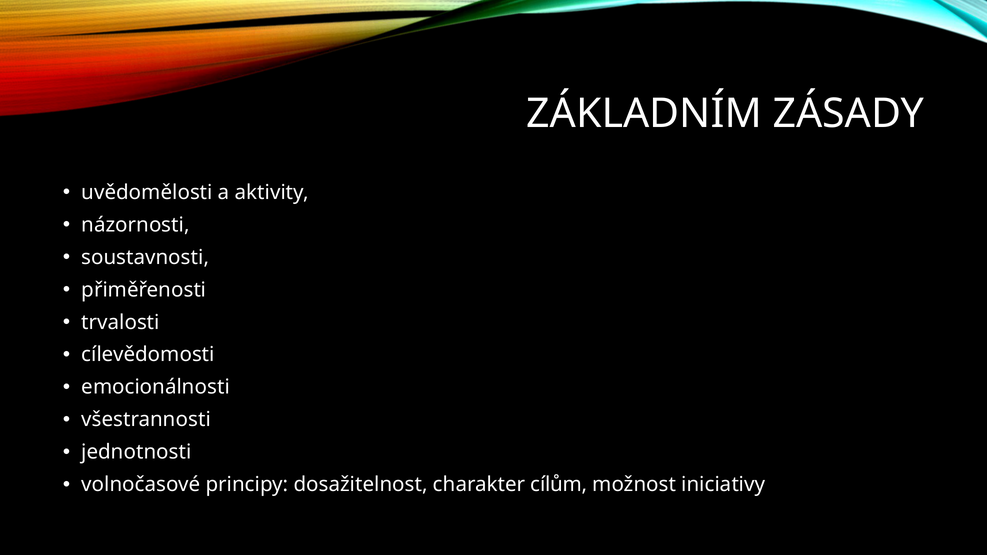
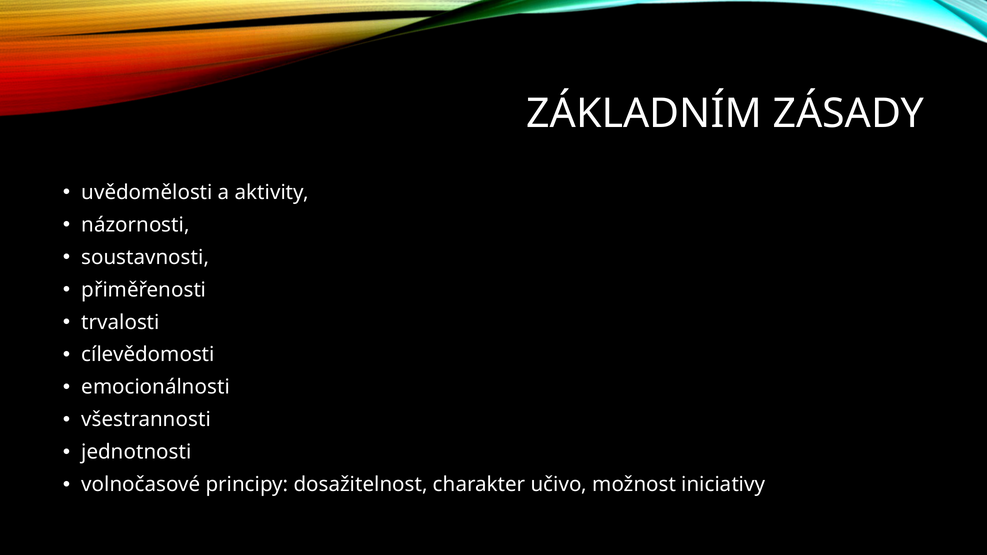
cílům: cílům -> učivo
